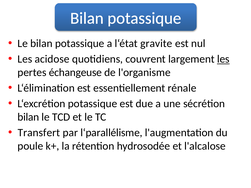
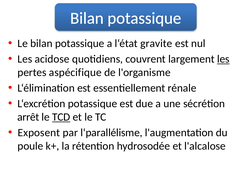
échangeuse: échangeuse -> aspécifique
bilan at (28, 117): bilan -> arrêt
TCD underline: none -> present
Transfert: Transfert -> Exposent
